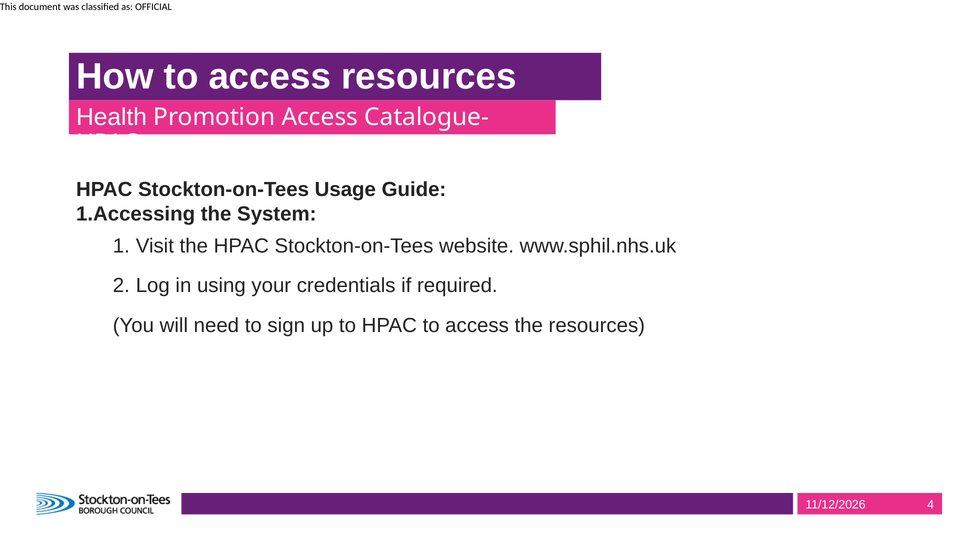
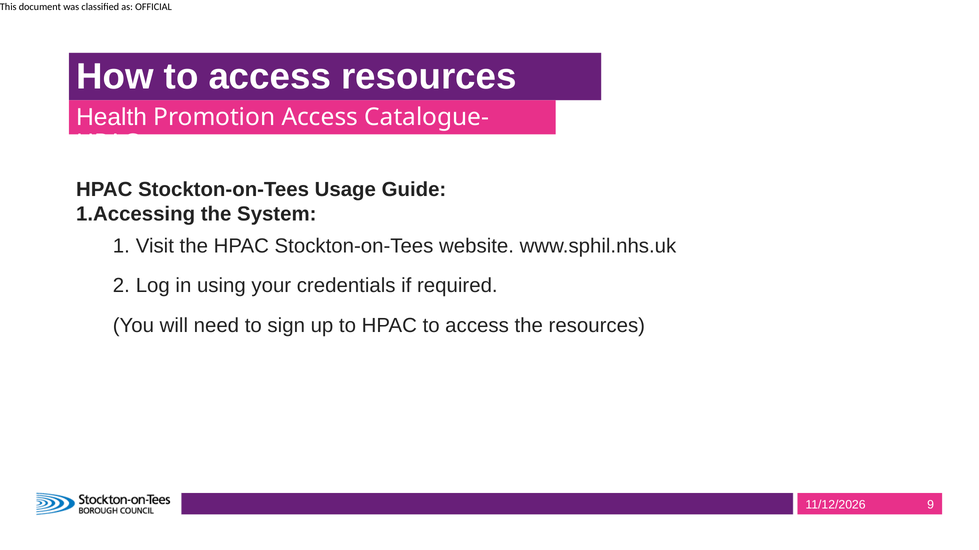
4: 4 -> 9
